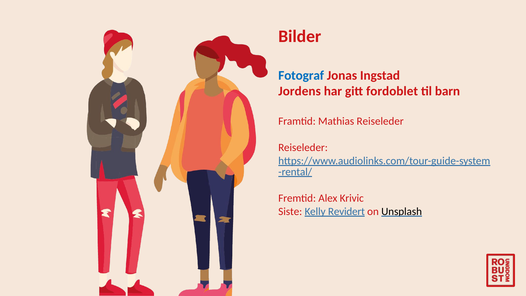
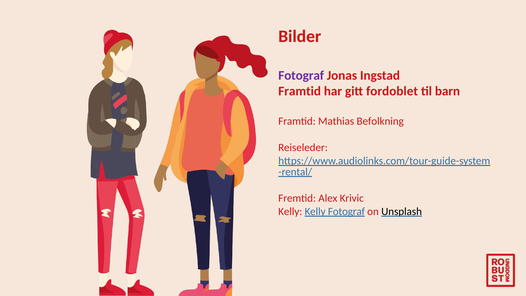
Fotograf at (301, 75) colour: blue -> purple
Jordens at (300, 91): Jordens -> Framtid
Mathias Reiseleder: Reiseleder -> Befolkning
Siste at (290, 211): Siste -> Kelly
Kelly Revidert: Revidert -> Fotograf
